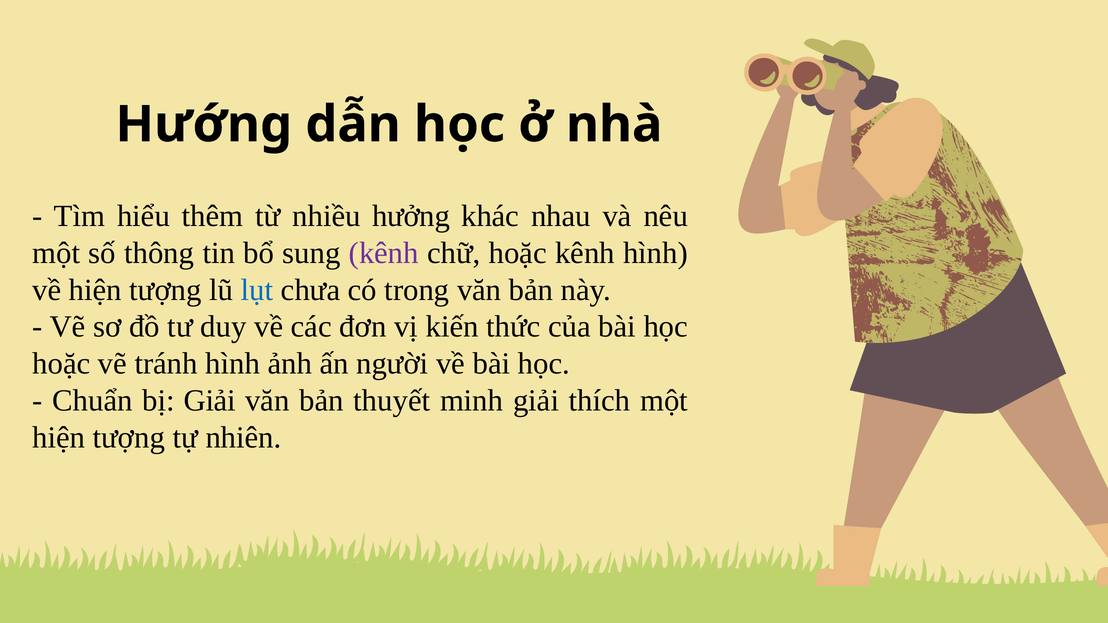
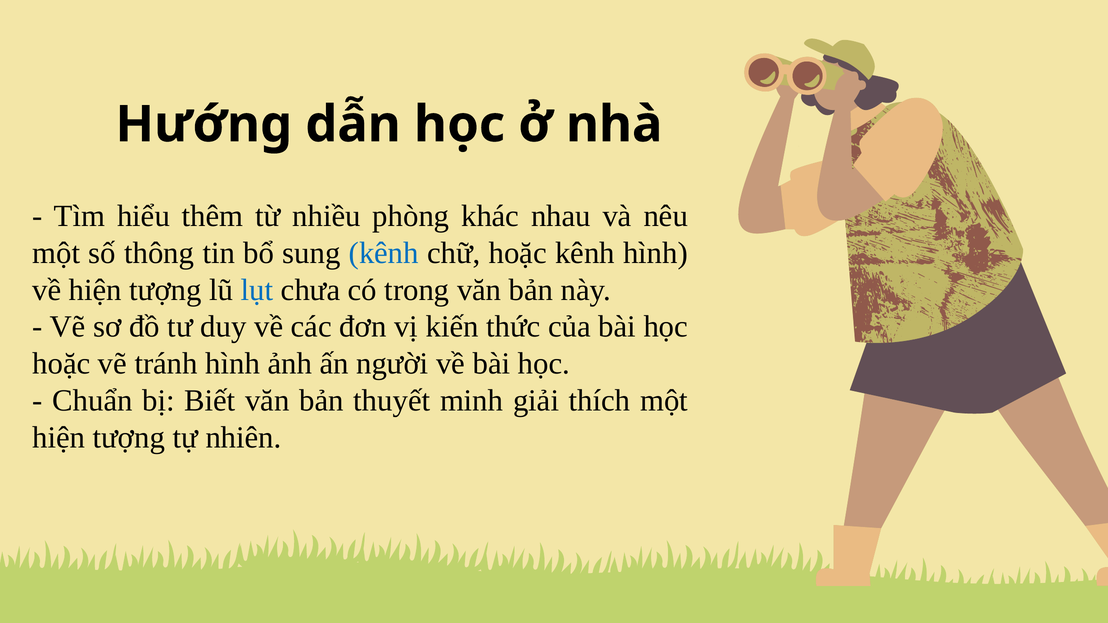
hưởng: hưởng -> phòng
kênh at (384, 253) colour: purple -> blue
bị Giải: Giải -> Biết
